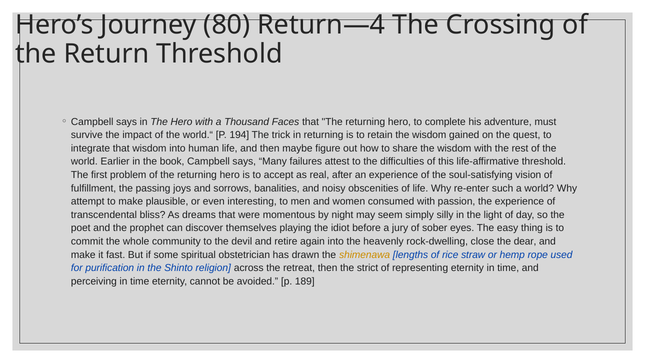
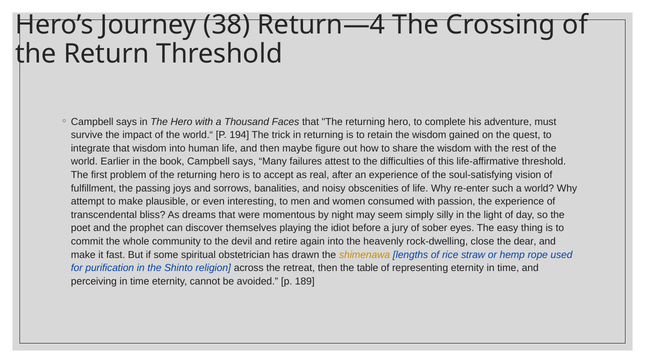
80: 80 -> 38
strict: strict -> table
